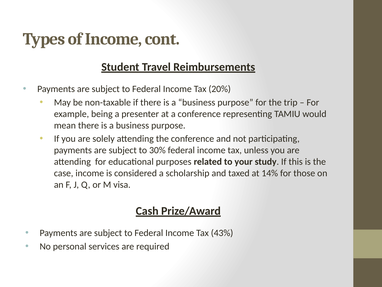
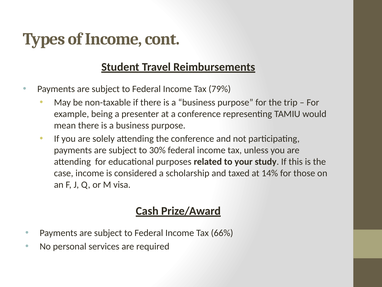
20%: 20% -> 79%
43%: 43% -> 66%
